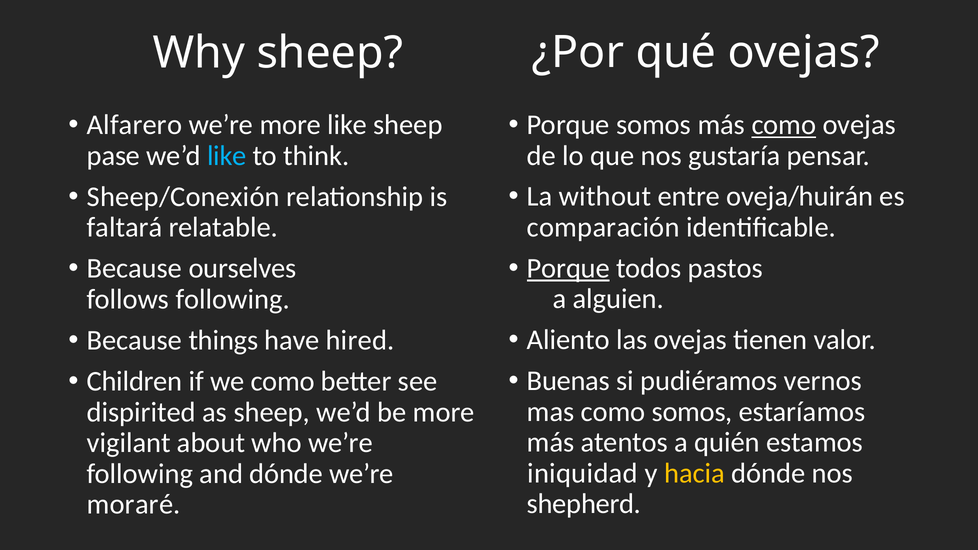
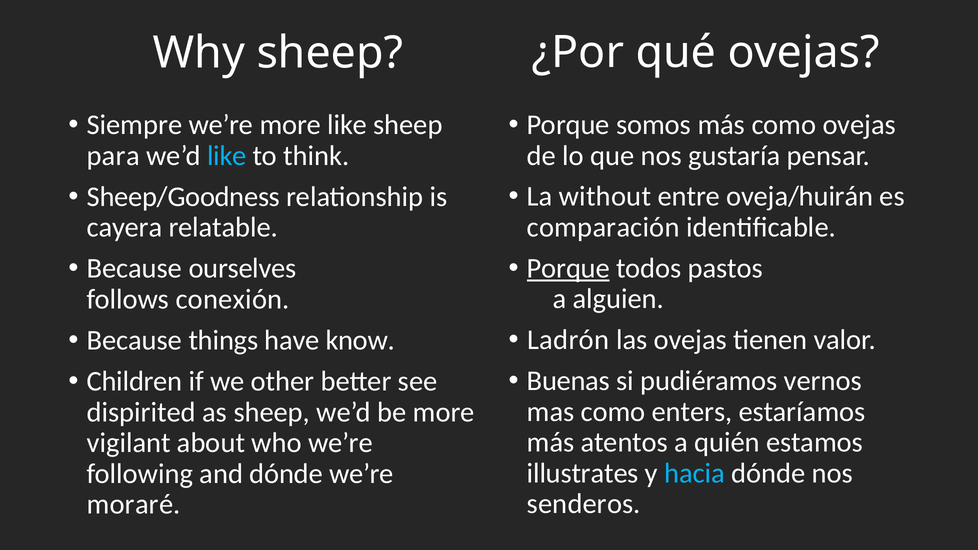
Alfarero: Alfarero -> Siempre
como at (784, 125) underline: present -> none
pase: pase -> para
Sheep/Conexión: Sheep/Conexión -> Sheep/Goodness
faltará: faltará -> cayera
follows following: following -> conexión
Aliento: Aliento -> Ladrón
hired: hired -> know
we como: como -> other
como somos: somos -> enters
iniquidad: iniquidad -> illustrates
hacia colour: yellow -> light blue
shepherd: shepherd -> senderos
